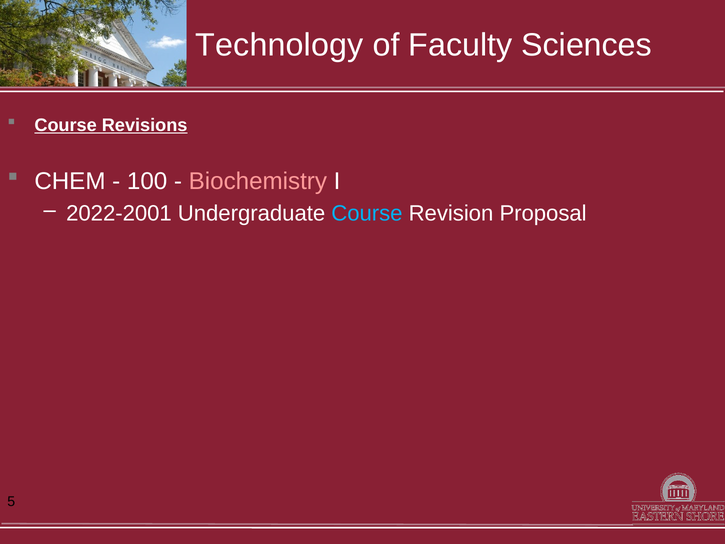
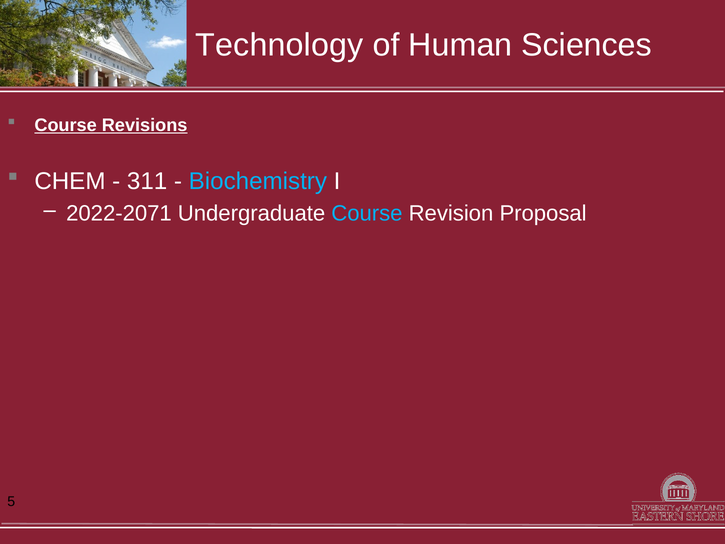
Faculty: Faculty -> Human
100: 100 -> 311
Biochemistry colour: pink -> light blue
2022-2001: 2022-2001 -> 2022-2071
